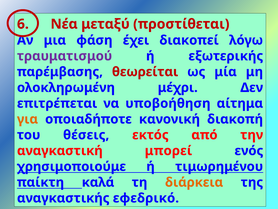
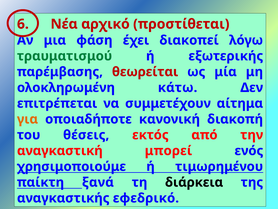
μεταξύ: μεταξύ -> αρχικό
τραυματισμού colour: purple -> green
μέχρι: μέχρι -> κάτω
υποβοήθηση: υποβοήθηση -> συμμετέχουν
καλά: καλά -> ξανά
διάρκεια colour: orange -> black
